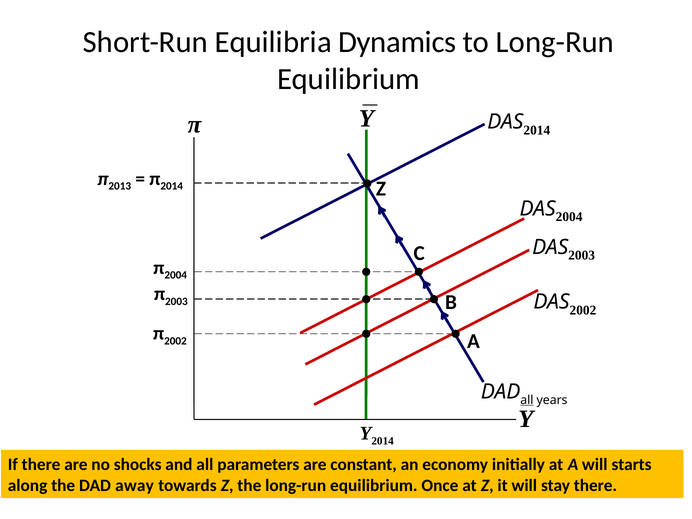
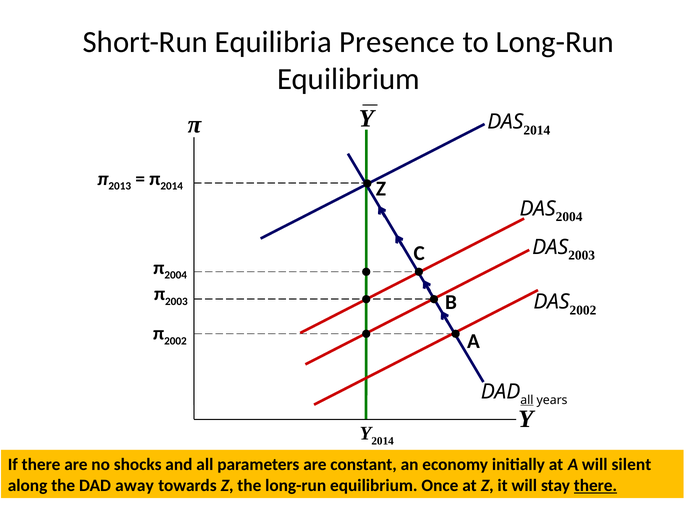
Dynamics: Dynamics -> Presence
starts: starts -> silent
there at (595, 486) underline: none -> present
